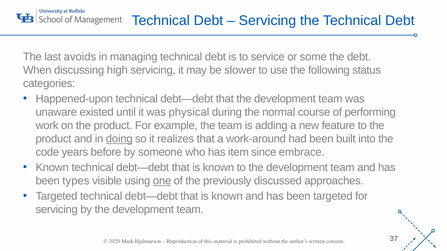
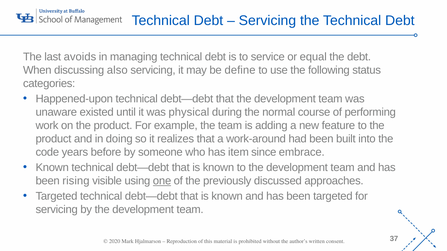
some: some -> equal
high: high -> also
slower: slower -> define
doing underline: present -> none
types: types -> rising
